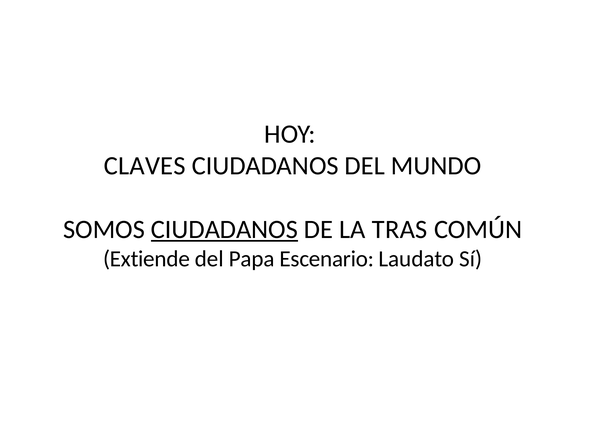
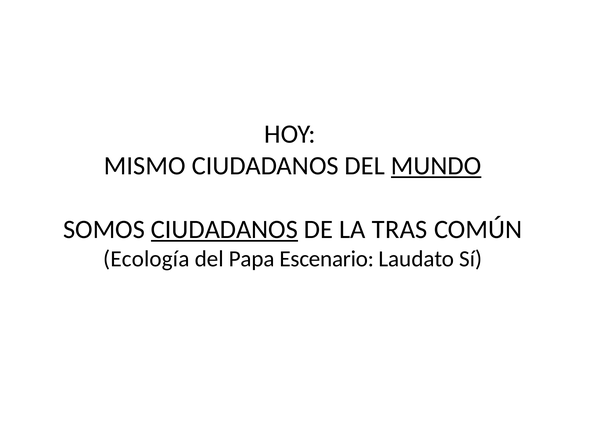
CLAVES: CLAVES -> MISMO
MUNDO underline: none -> present
Extiende: Extiende -> Ecología
